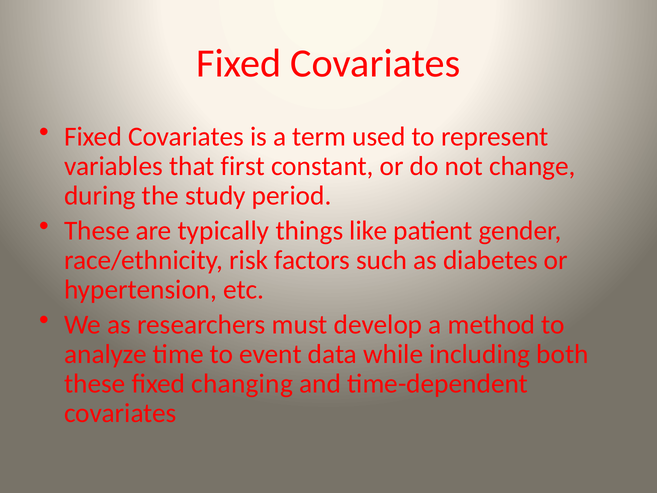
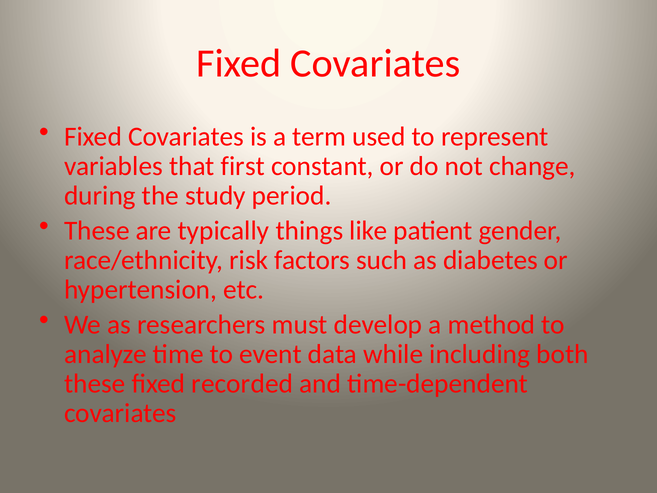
changing: changing -> recorded
